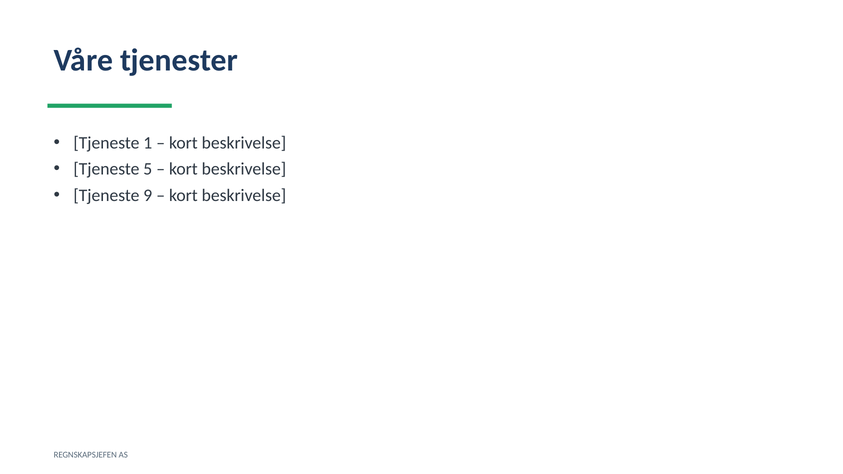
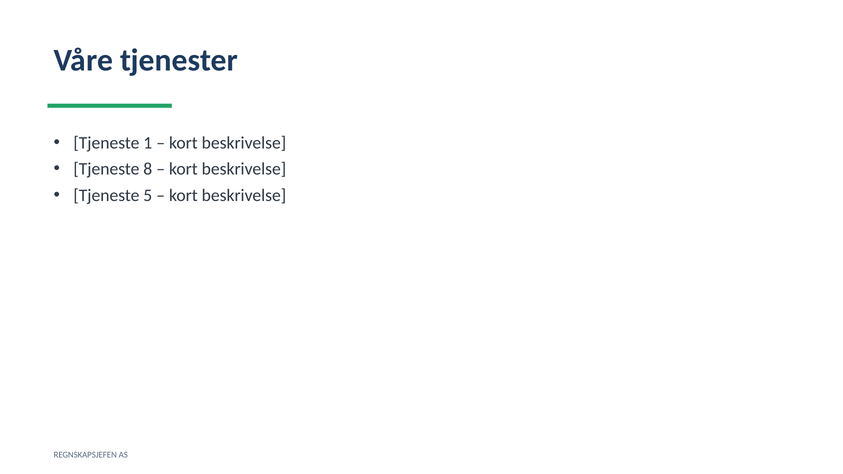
5: 5 -> 8
9: 9 -> 5
